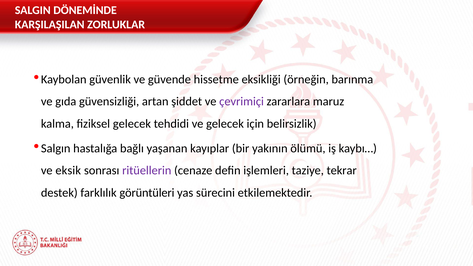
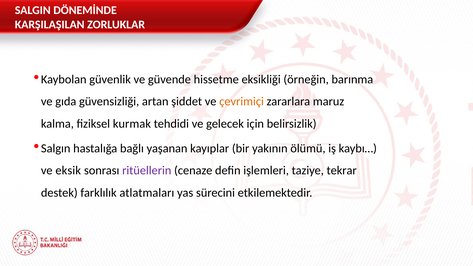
çevrimiçi colour: purple -> orange
fiziksel gelecek: gelecek -> kurmak
görüntüleri: görüntüleri -> atlatmaları
